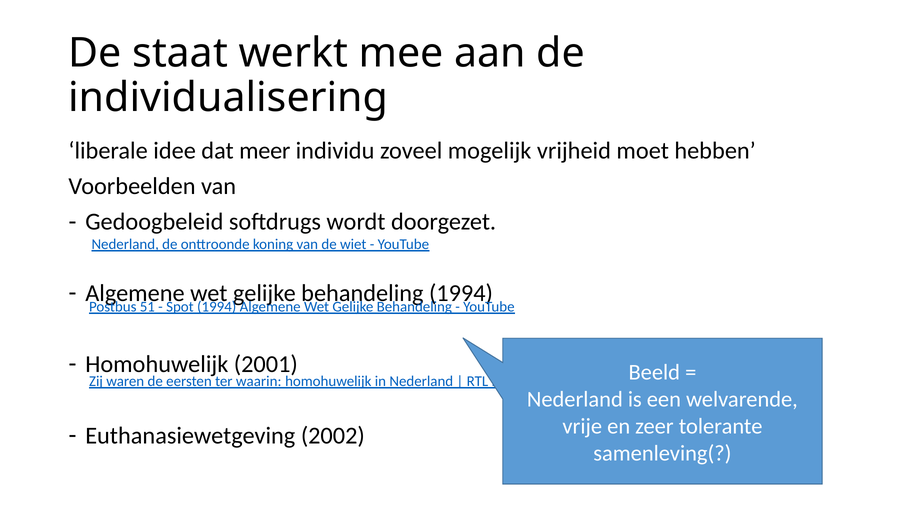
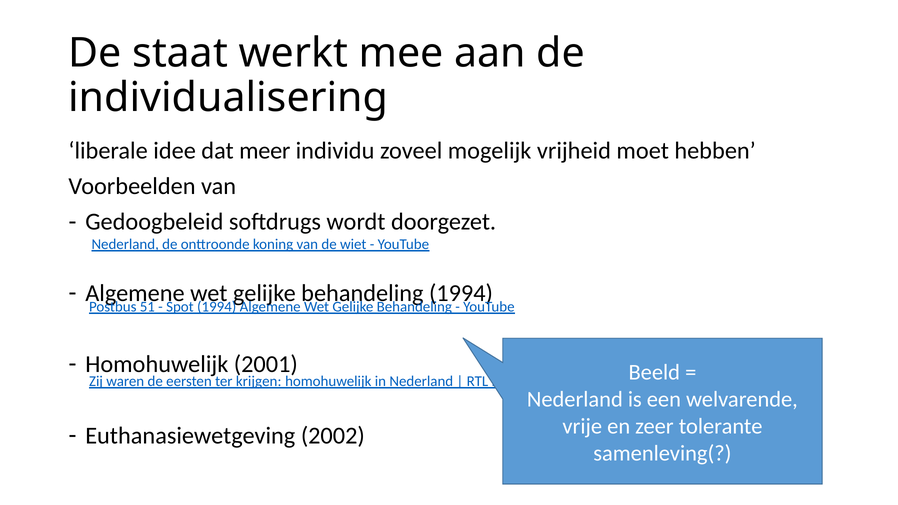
waarin: waarin -> krijgen
